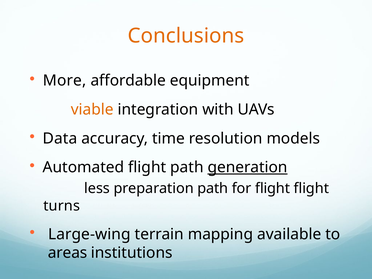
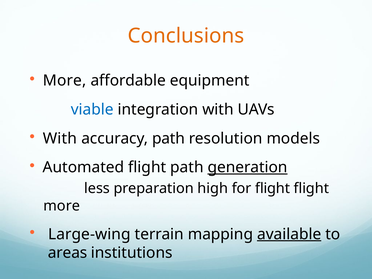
viable colour: orange -> blue
Data at (60, 138): Data -> With
accuracy time: time -> path
preparation path: path -> high
turns at (62, 206): turns -> more
available underline: none -> present
